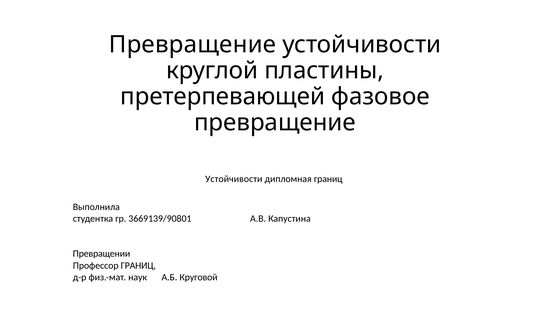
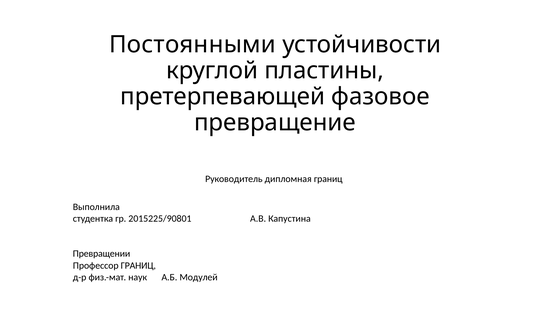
Превращение at (192, 45): Превращение -> Постоянными
Устойчивости at (234, 179): Устойчивости -> Руководитель
3669139/90801: 3669139/90801 -> 2015225/90801
Круговой: Круговой -> Модулей
